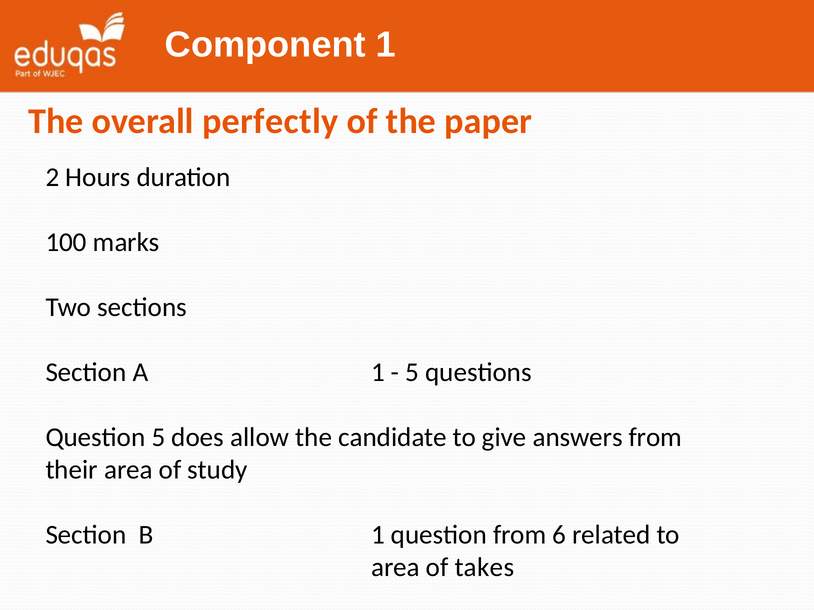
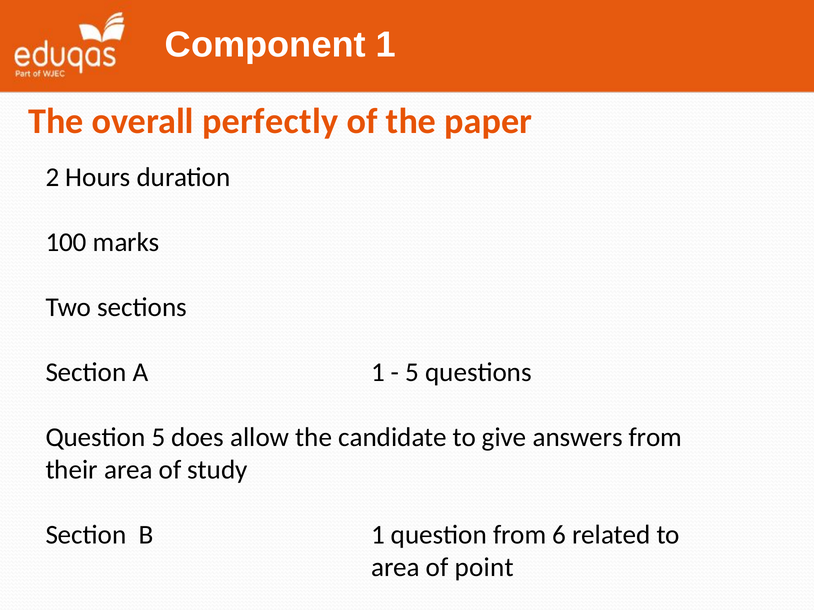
takes: takes -> point
